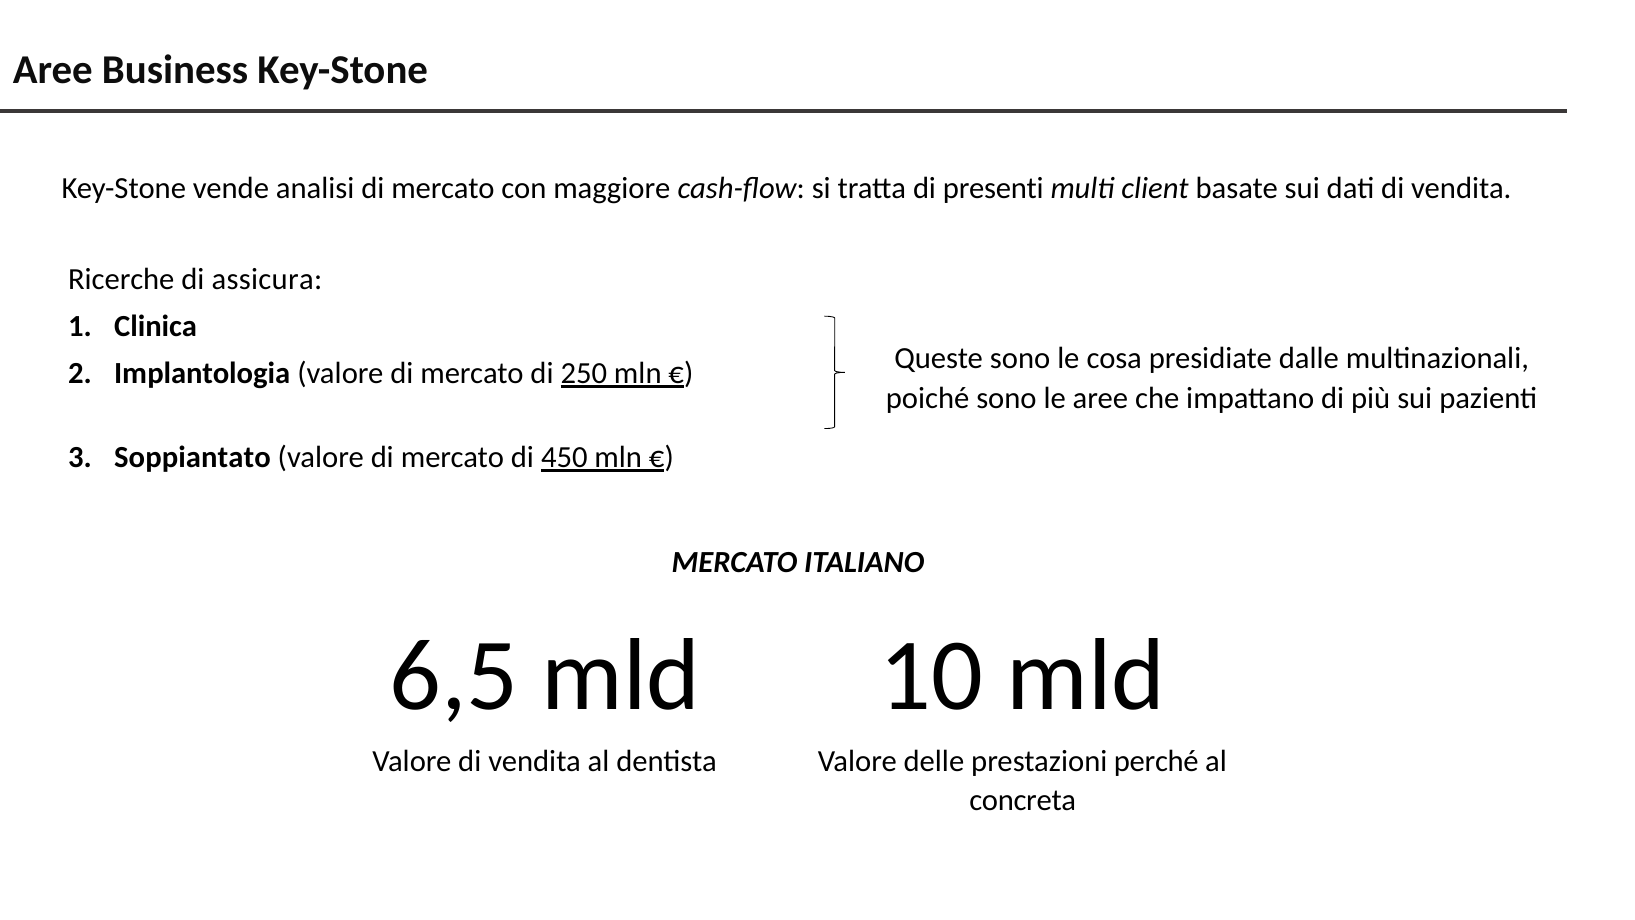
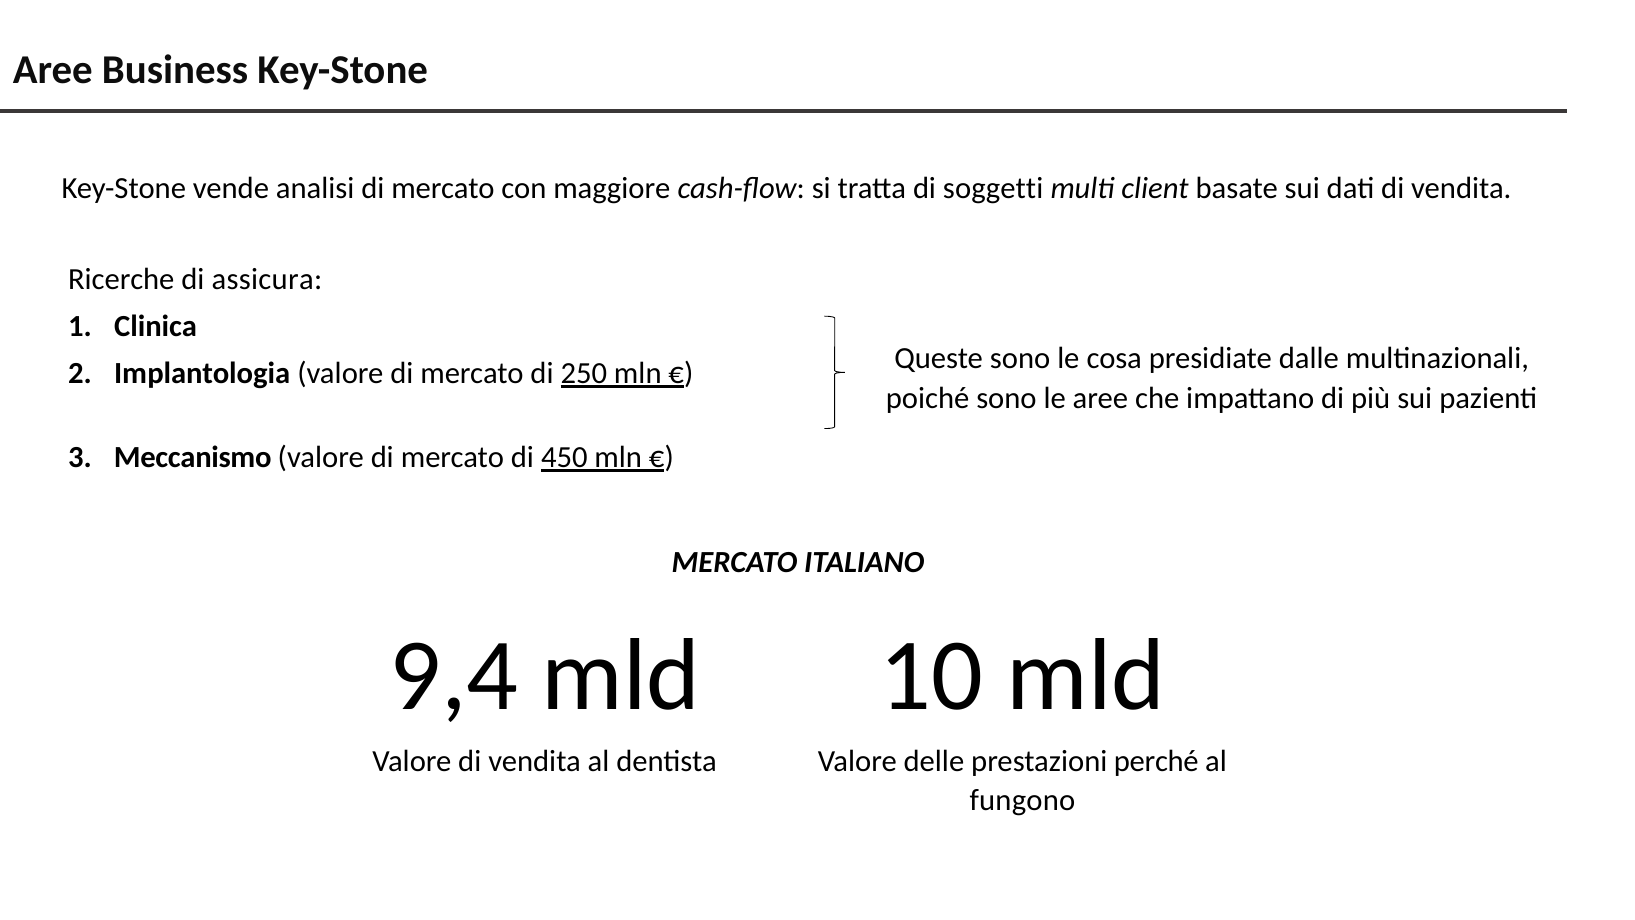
presenti: presenti -> soggetti
Soppiantato: Soppiantato -> Meccanismo
6,5: 6,5 -> 9,4
concreta: concreta -> fungono
